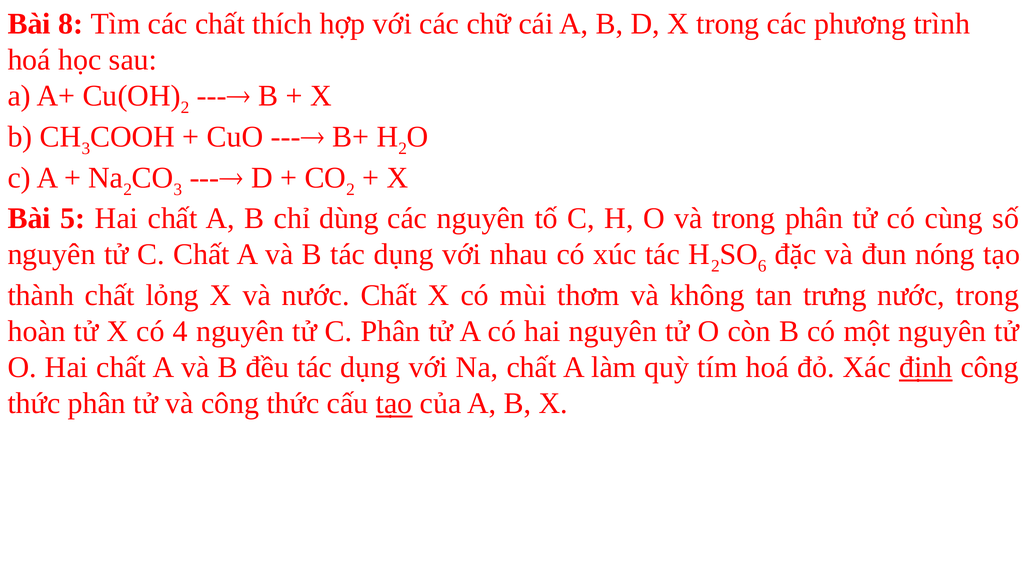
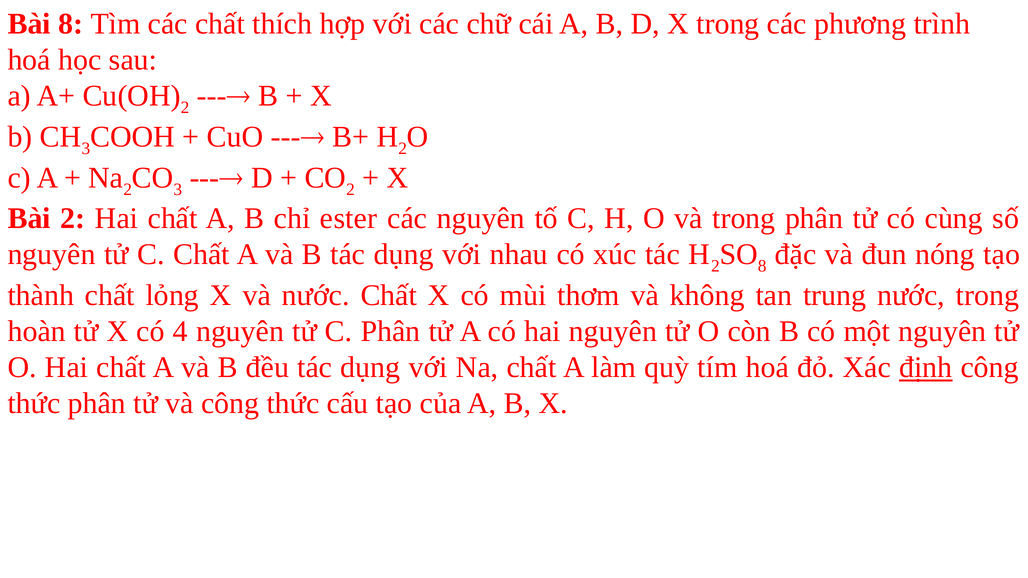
Bài 5: 5 -> 2
dùng: dùng -> ester
6 at (762, 266): 6 -> 8
trưng: trưng -> trung
tạo at (394, 404) underline: present -> none
